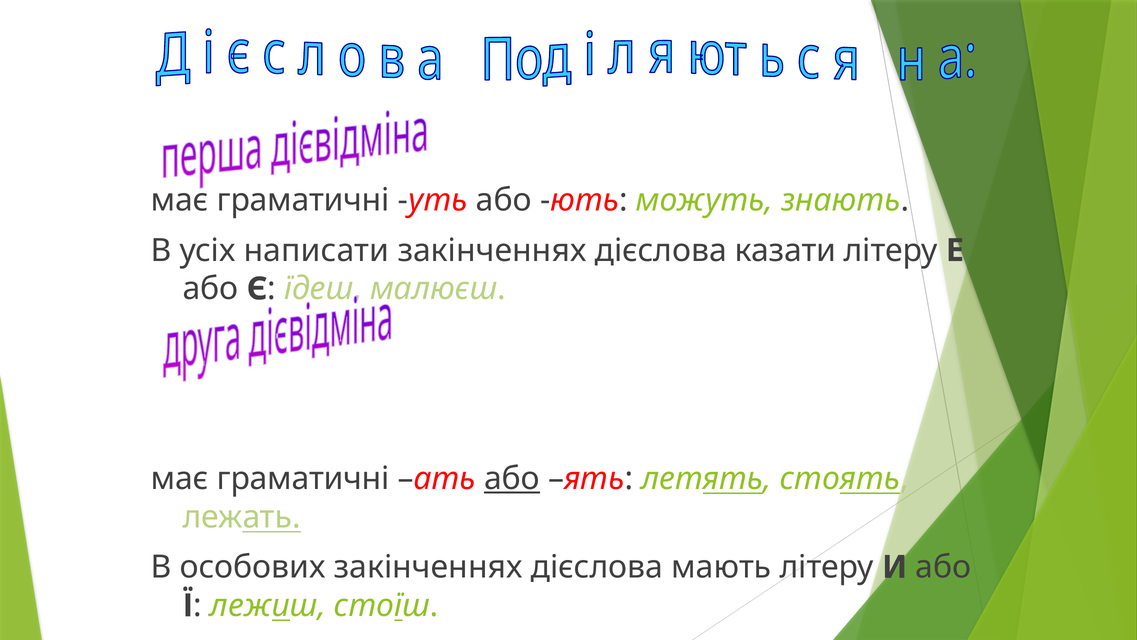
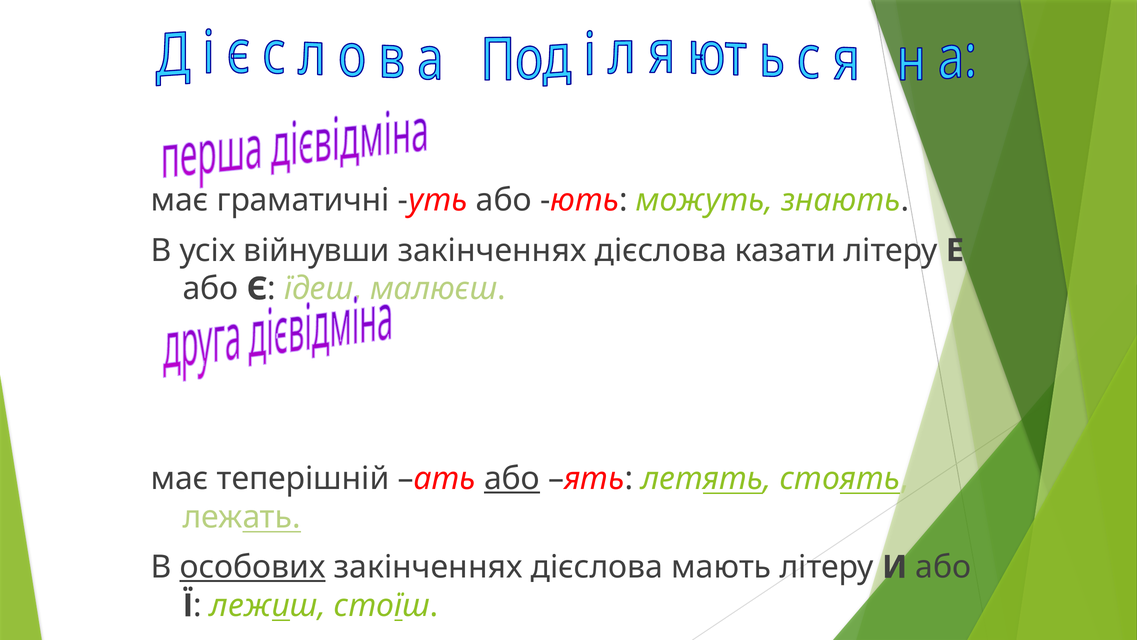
написати: написати -> війнувши
граматичні at (303, 478): граматичні -> теперішній
особових underline: none -> present
